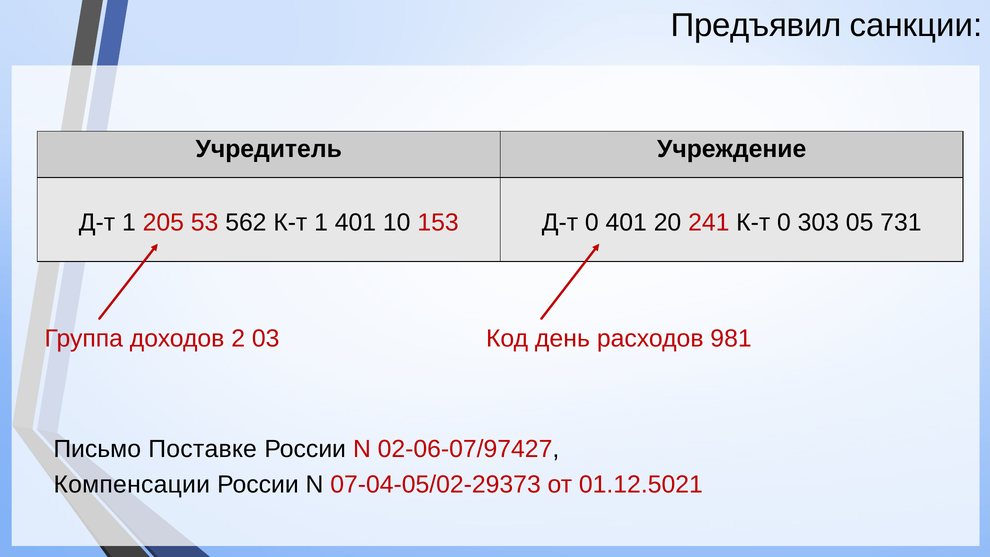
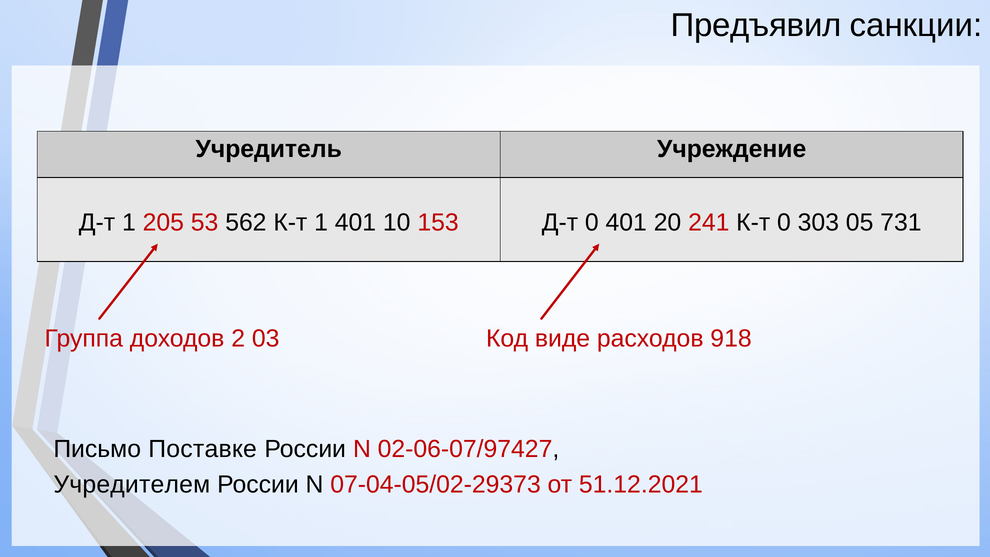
день: день -> виде
981: 981 -> 918
Компенсации: Компенсации -> Учредителем
01.12.5021: 01.12.5021 -> 51.12.2021
